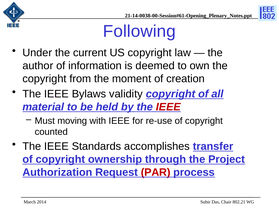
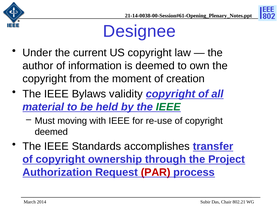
Following: Following -> Designee
IEEE at (168, 107) colour: red -> green
counted at (51, 132): counted -> deemed
